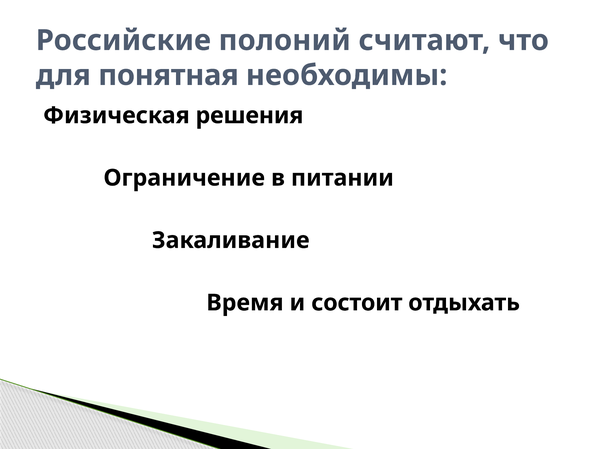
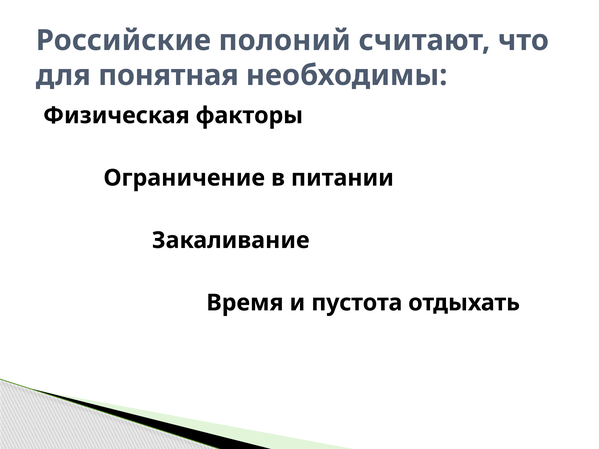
решения: решения -> факторы
состоит: состоит -> пустота
